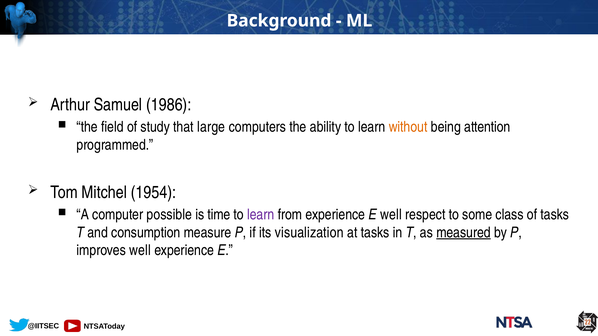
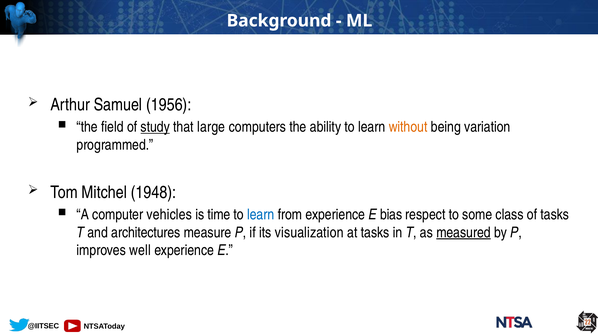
1986: 1986 -> 1956
study underline: none -> present
attention: attention -> variation
1954: 1954 -> 1948
possible: possible -> vehicles
learn at (261, 215) colour: purple -> blue
E well: well -> bias
consumption: consumption -> architectures
